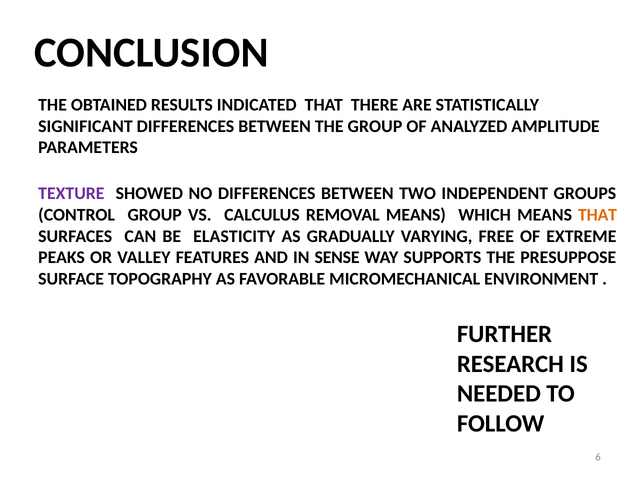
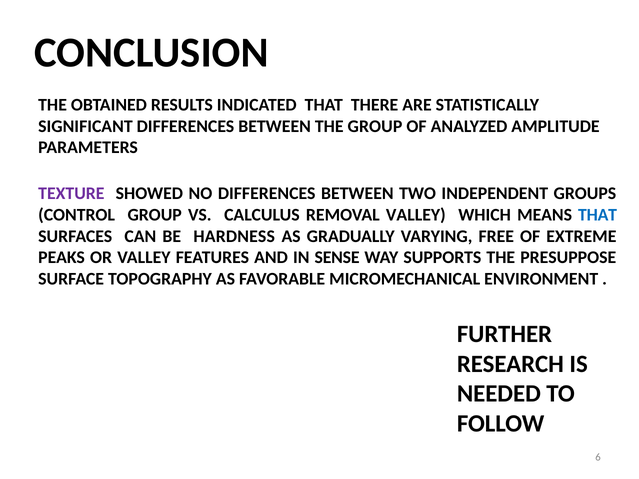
REMOVAL MEANS: MEANS -> VALLEY
THAT at (598, 215) colour: orange -> blue
ELASTICITY: ELASTICITY -> HARDNESS
